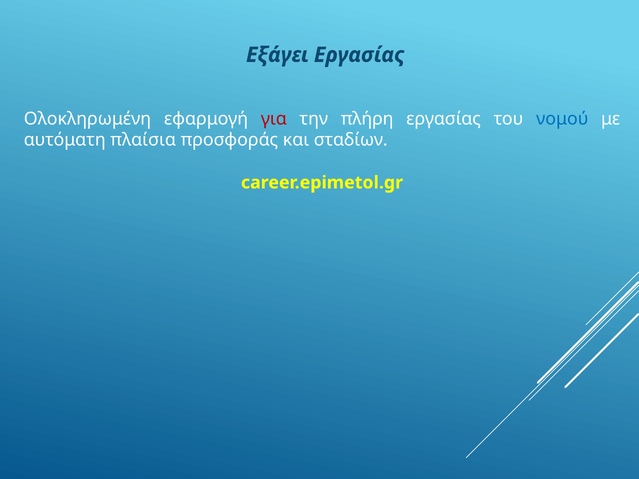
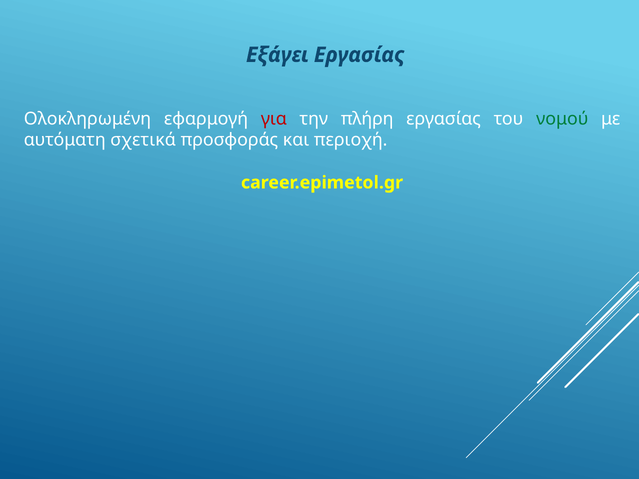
νομού colour: blue -> green
πλαίσια: πλαίσια -> σχετικά
σταδίων: σταδίων -> περιοχή
